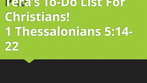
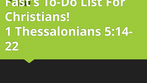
Tera’s: Tera’s -> Fast’s
